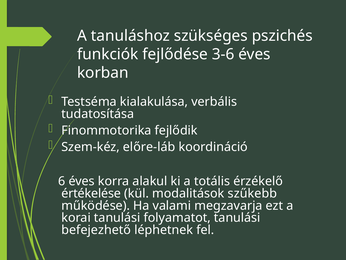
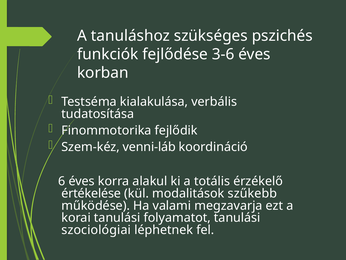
előre-láb: előre-láb -> venni-láb
befejezhető: befejezhető -> szociológiai
